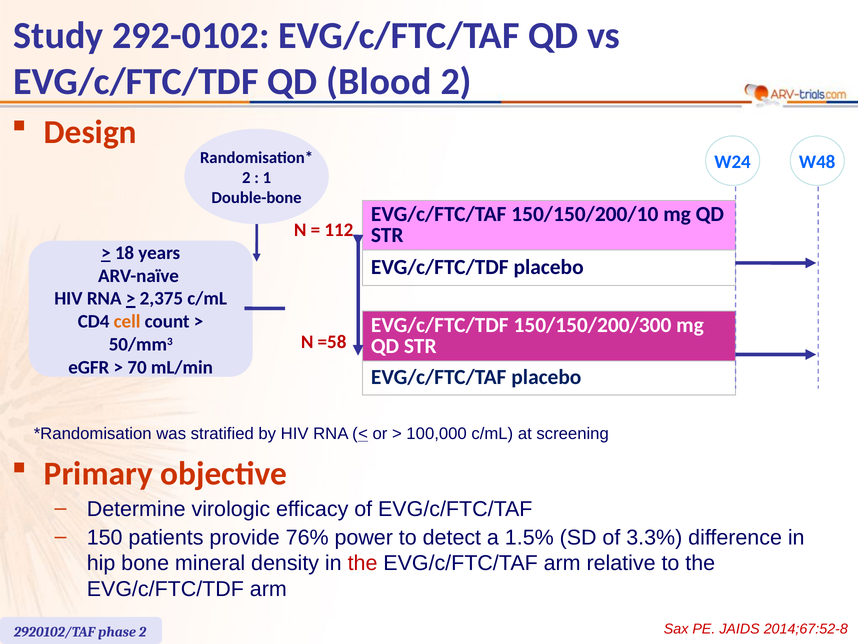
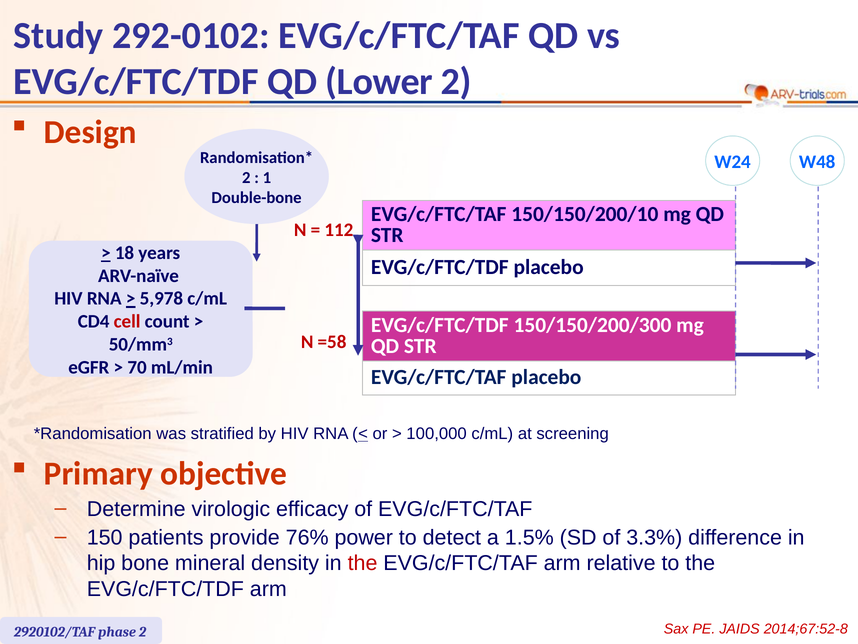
Blood: Blood -> Lower
2,375: 2,375 -> 5,978
cell colour: orange -> red
